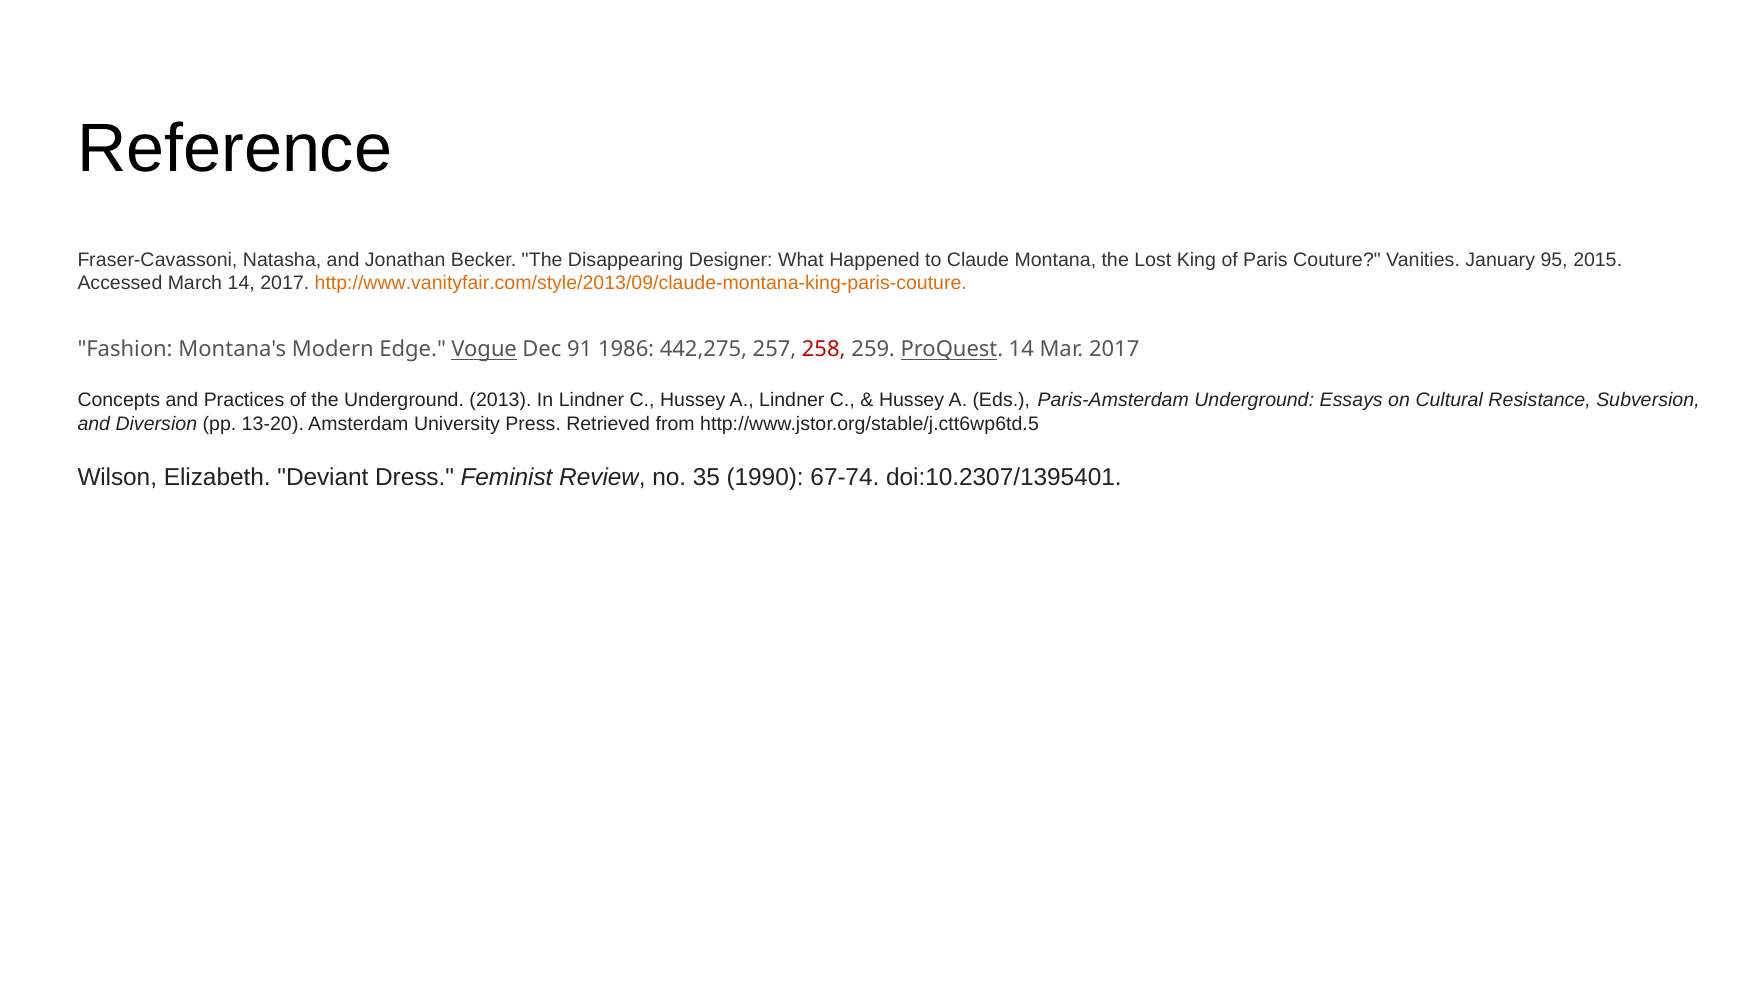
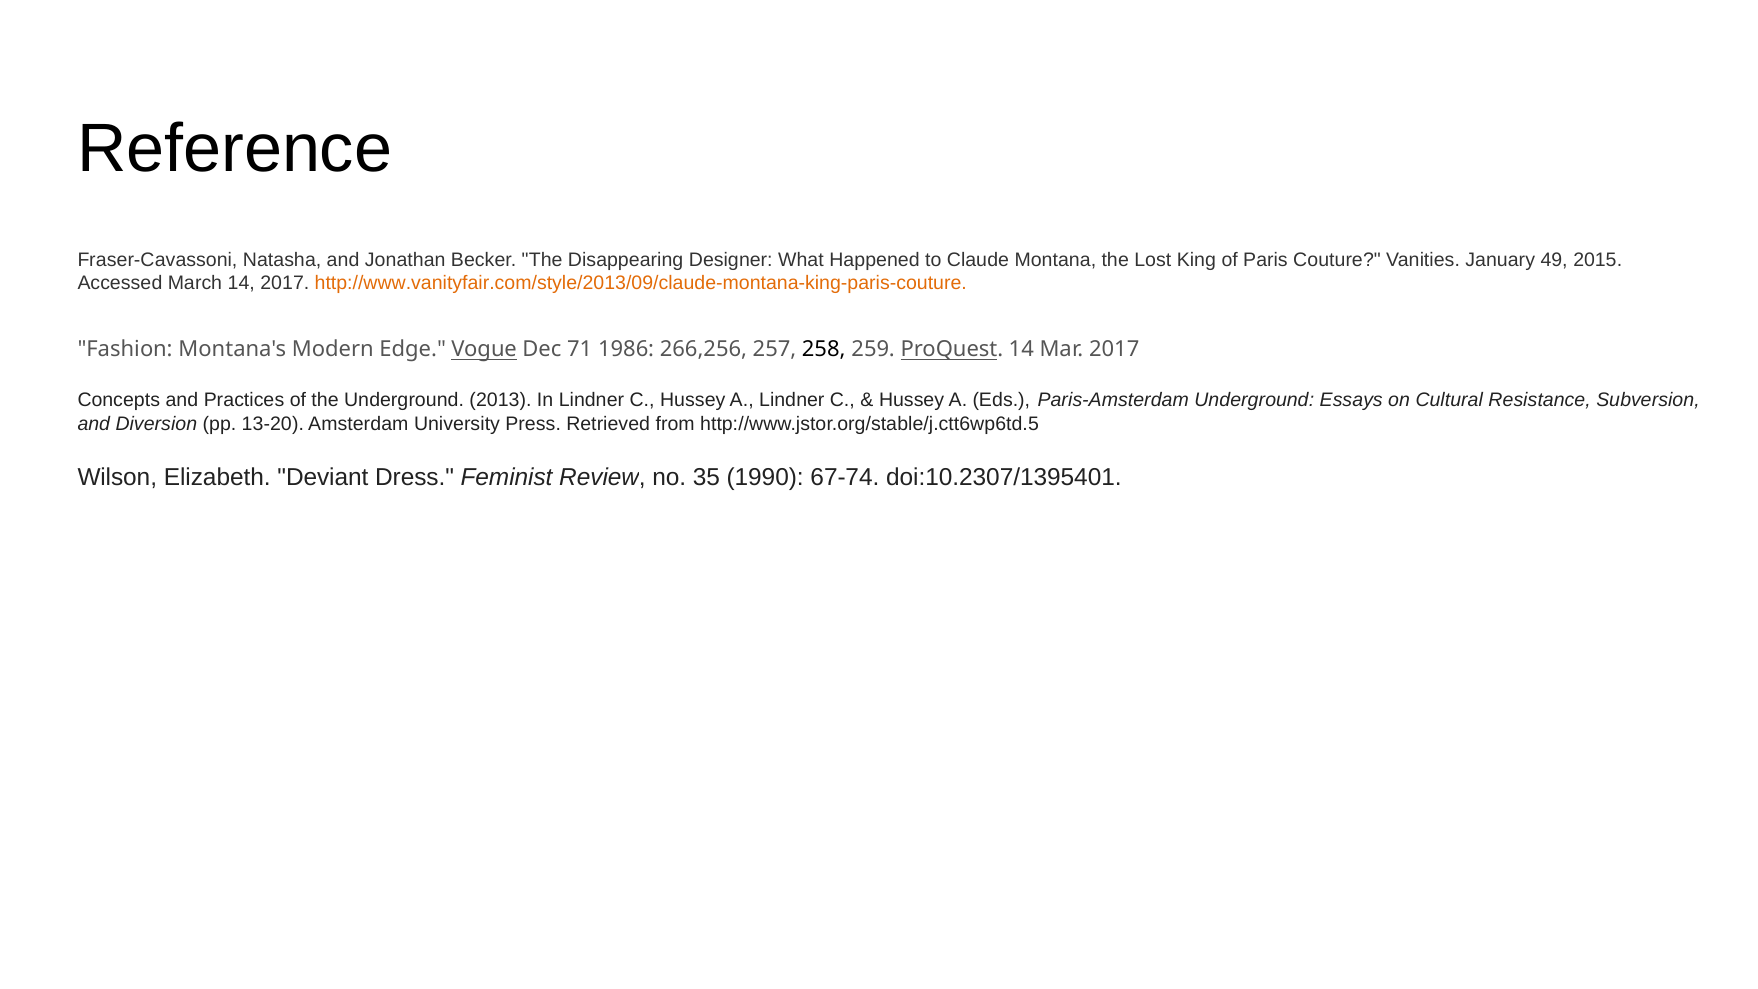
95: 95 -> 49
91: 91 -> 71
442,275: 442,275 -> 266,256
258 colour: red -> black
